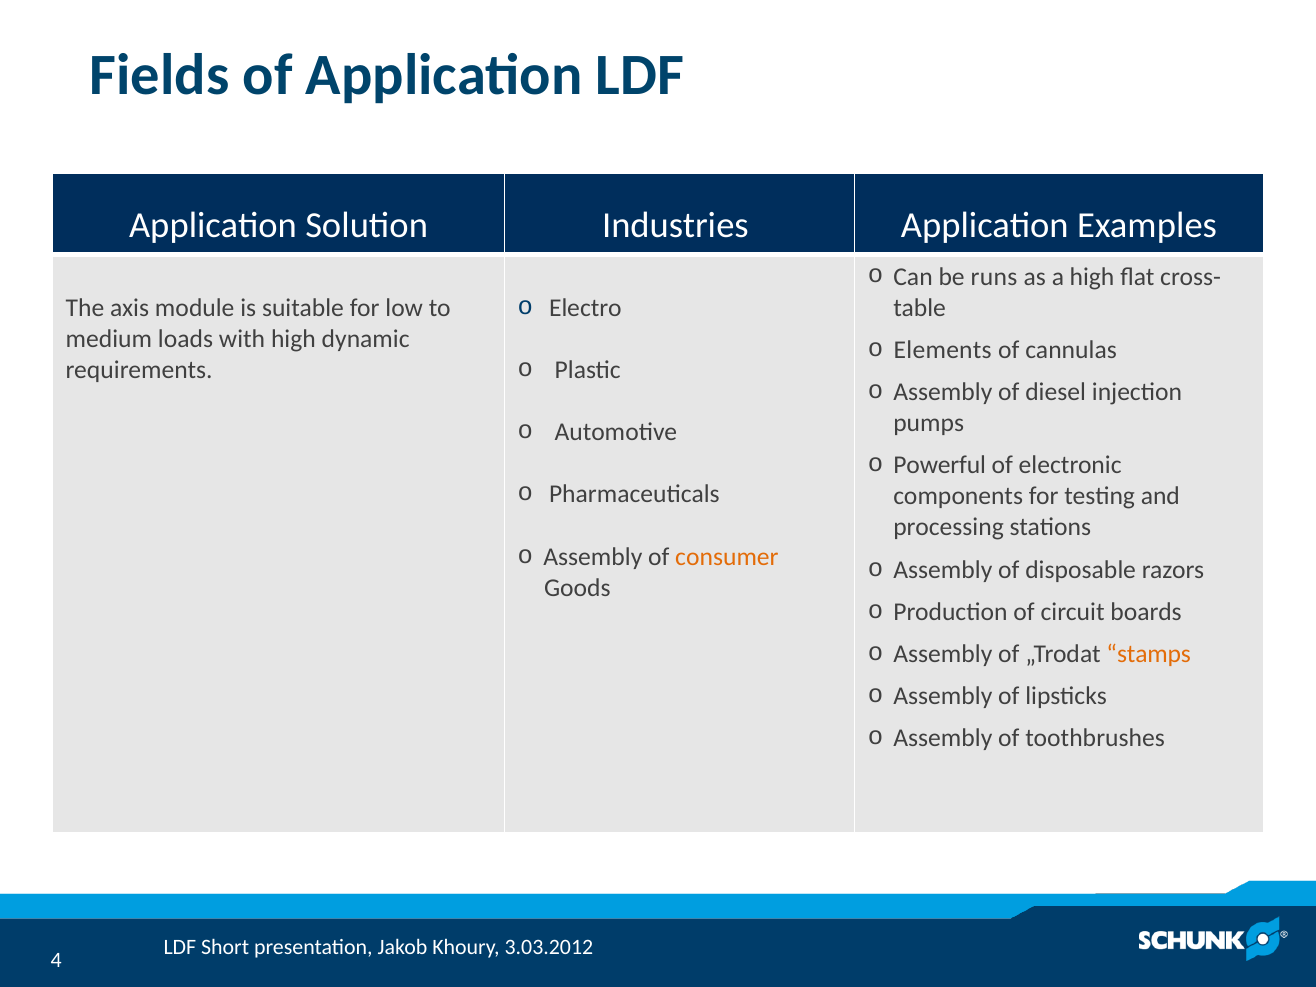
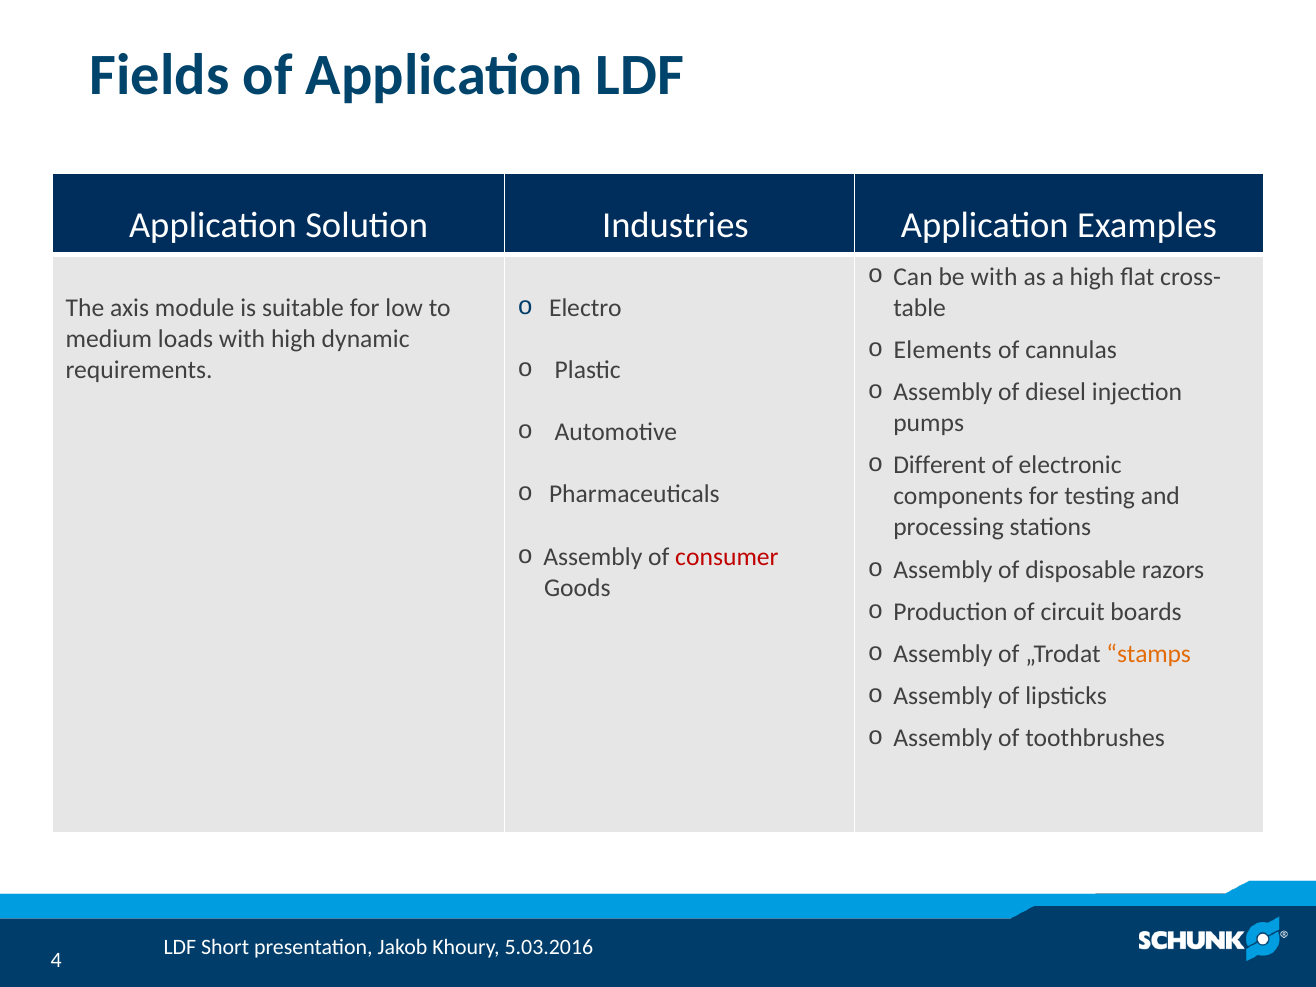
be runs: runs -> with
Powerful: Powerful -> Different
consumer colour: orange -> red
3.03.2012: 3.03.2012 -> 5.03.2016
